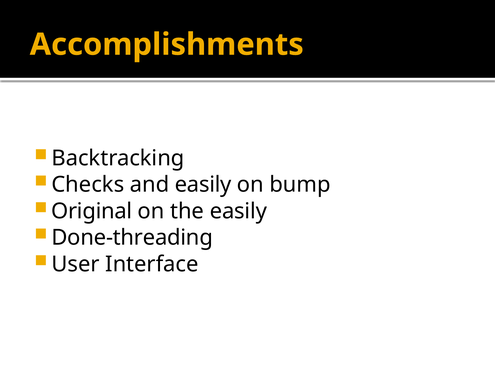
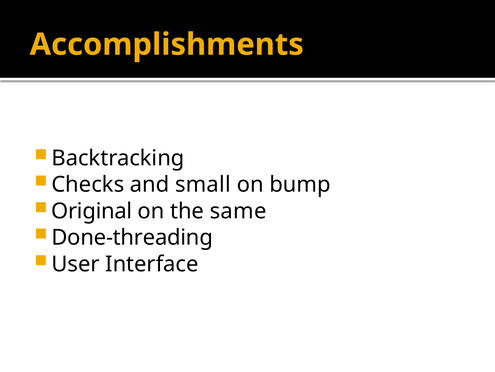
and easily: easily -> small
the easily: easily -> same
